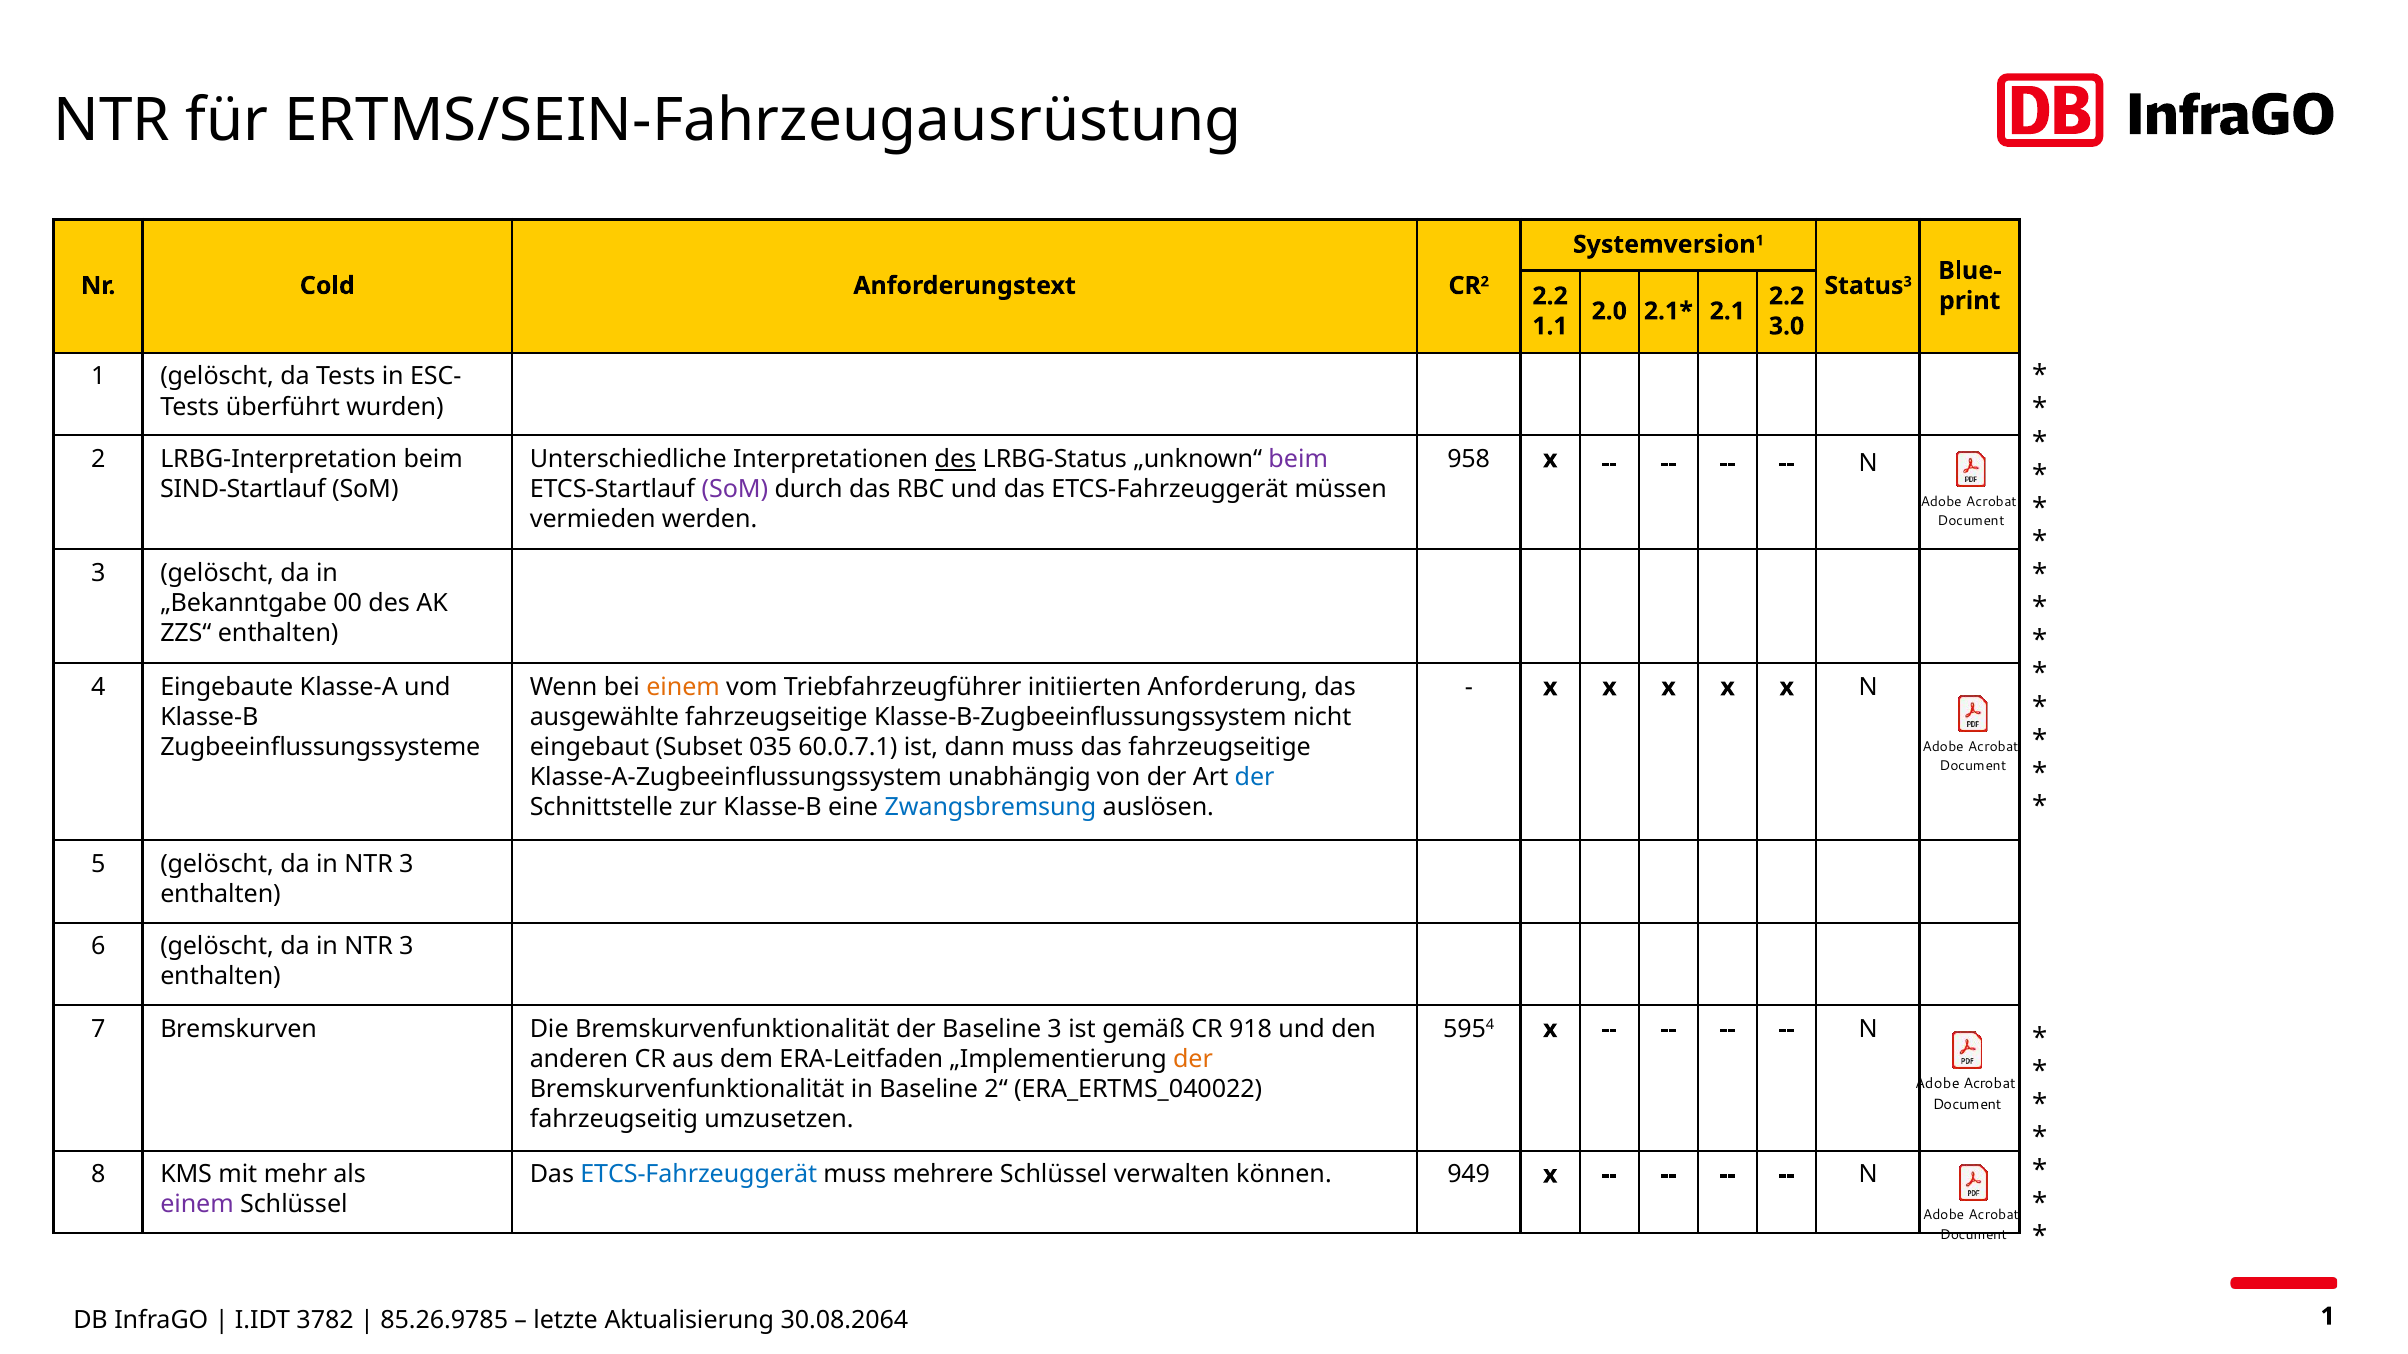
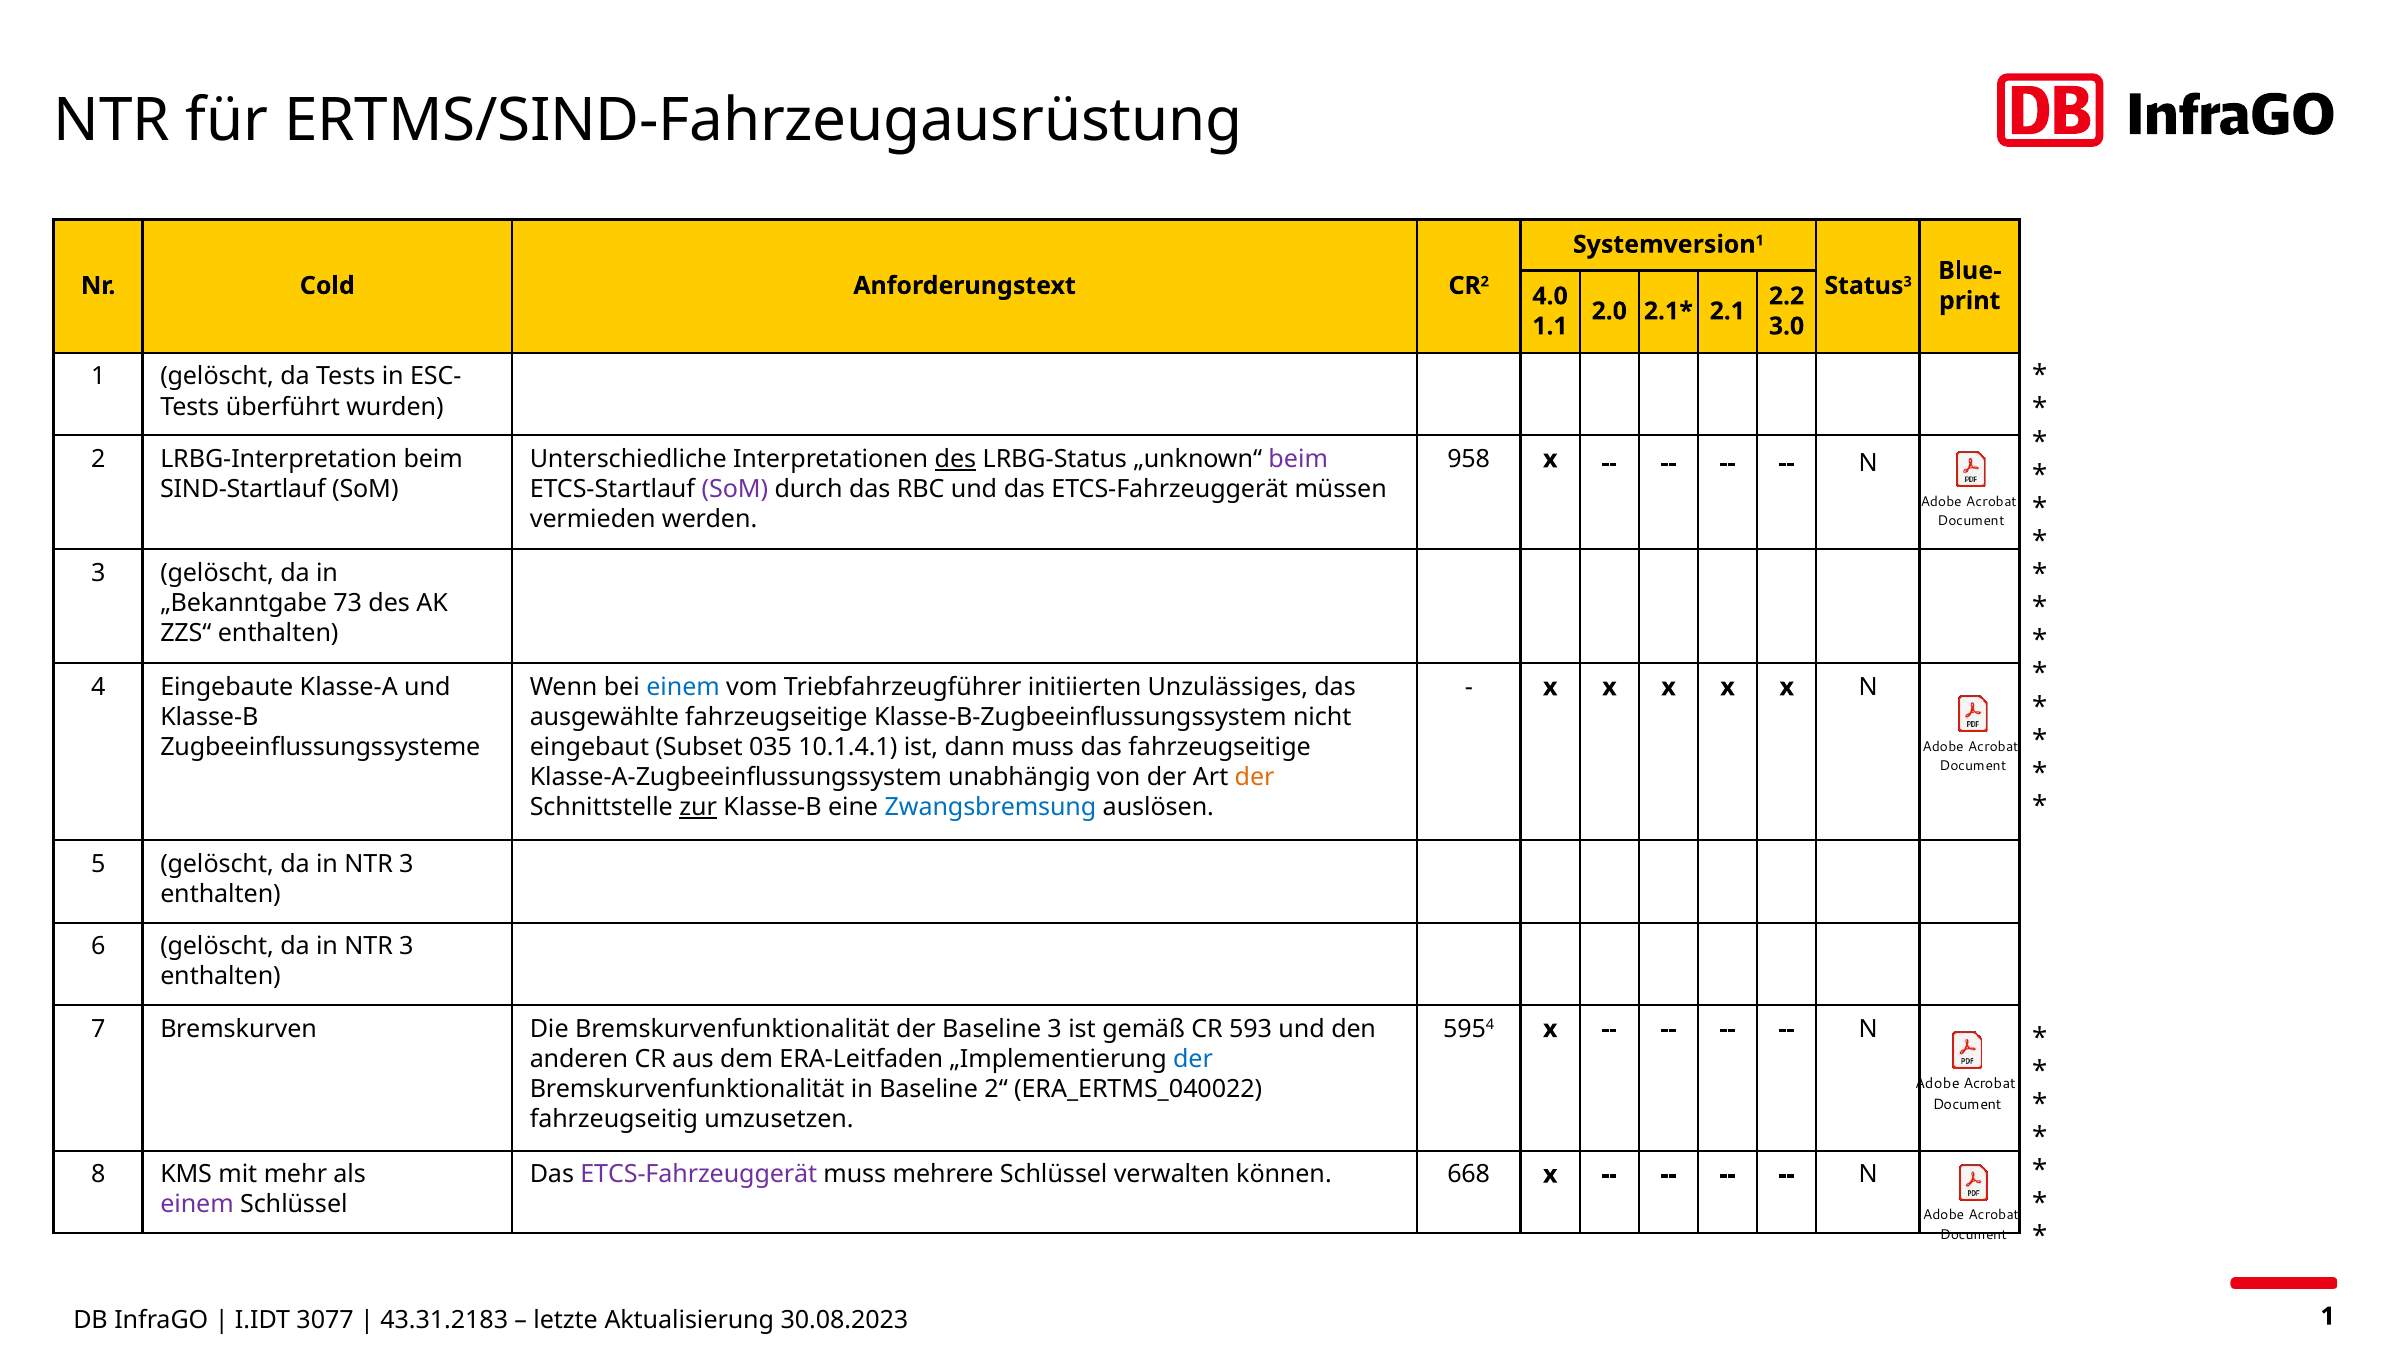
ERTMS/SEIN-Fahrzeugausrüstung: ERTMS/SEIN-Fahrzeugausrüstung -> ERTMS/SIND-Fahrzeugausrüstung
2.2 at (1550, 296): 2.2 -> 4.0
00: 00 -> 73
einem at (683, 687) colour: orange -> blue
Anforderung: Anforderung -> Unzulässiges
60.0.7.1: 60.0.7.1 -> 10.1.4.1
der at (1255, 777) colour: blue -> orange
zur underline: none -> present
918: 918 -> 593
der at (1193, 1059) colour: orange -> blue
ETCS-Fahrzeuggerät at (699, 1175) colour: blue -> purple
949: 949 -> 668
3782: 3782 -> 3077
85.26.9785: 85.26.9785 -> 43.31.2183
30.08.2064: 30.08.2064 -> 30.08.2023
